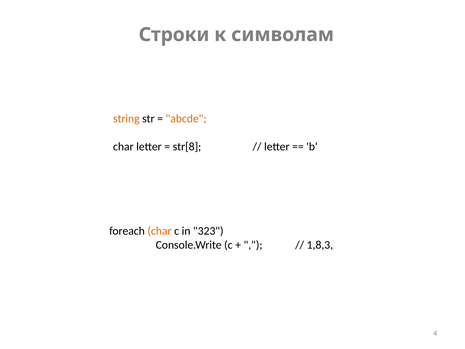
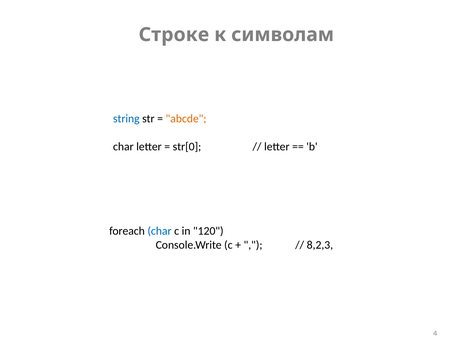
Строки: Строки -> Строке
string colour: orange -> blue
str[8: str[8 -> str[0
char at (160, 231) colour: orange -> blue
323: 323 -> 120
1,8,3: 1,8,3 -> 8,2,3
